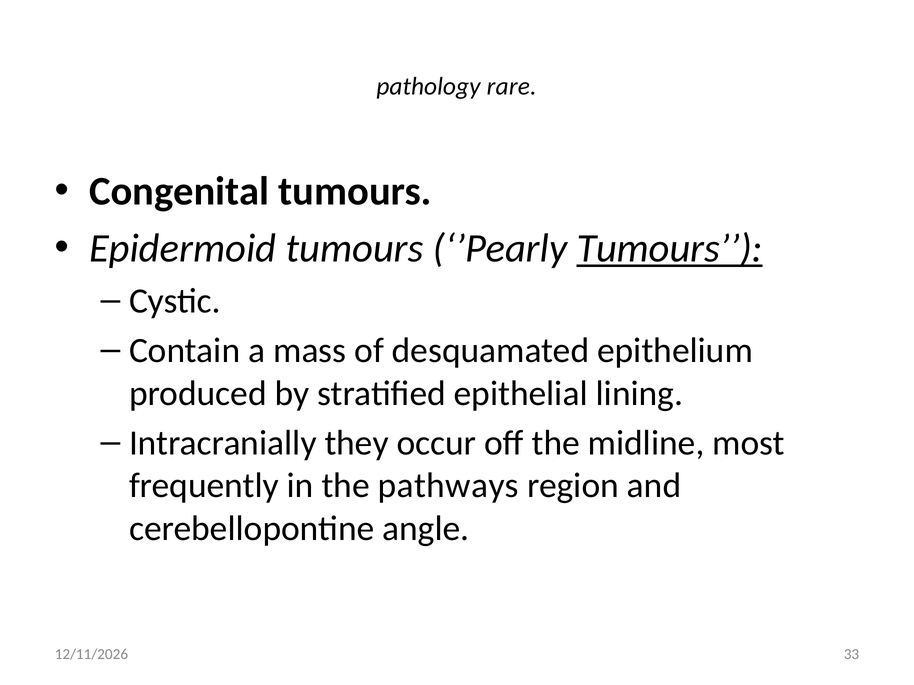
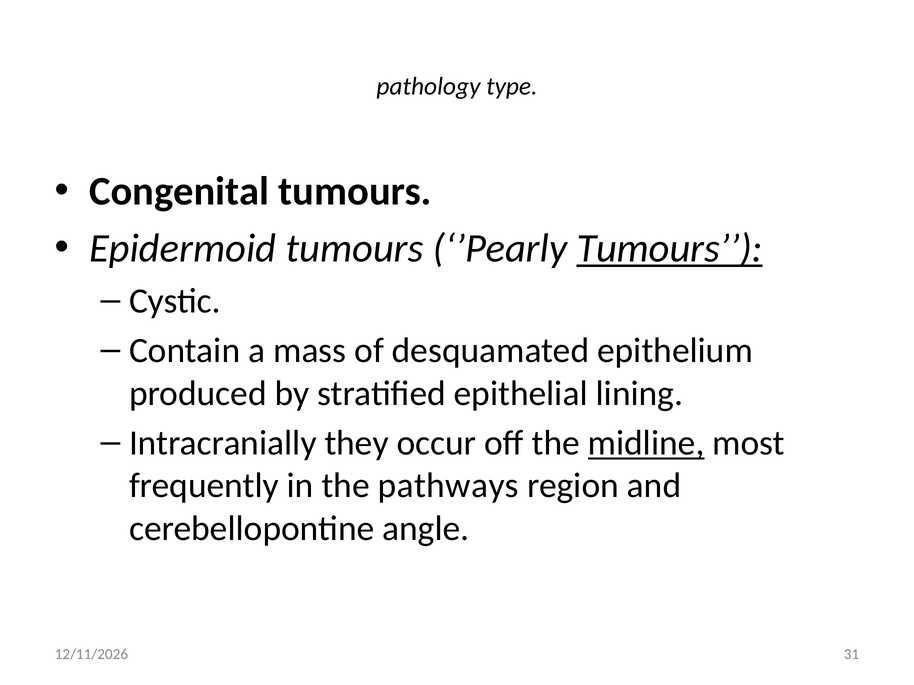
rare: rare -> type
midline underline: none -> present
33: 33 -> 31
